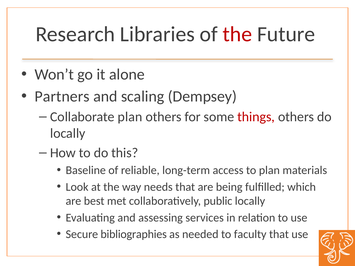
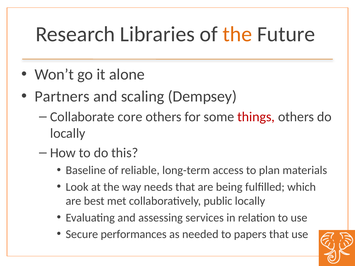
the at (237, 34) colour: red -> orange
Collaborate plan: plan -> core
bibliographies: bibliographies -> performances
faculty: faculty -> papers
